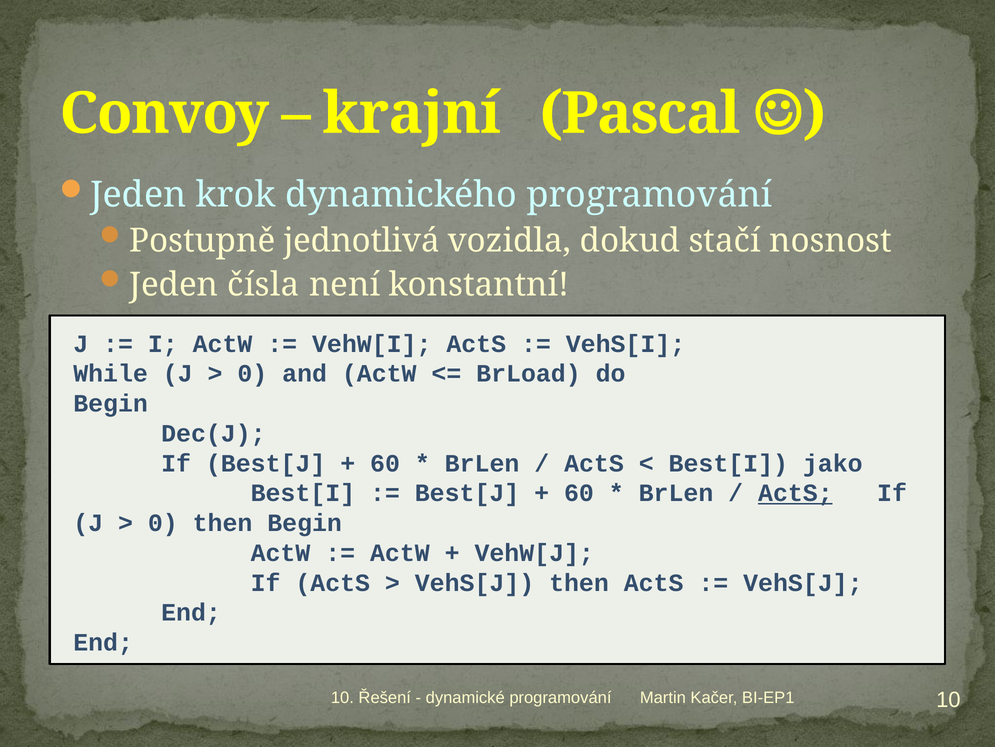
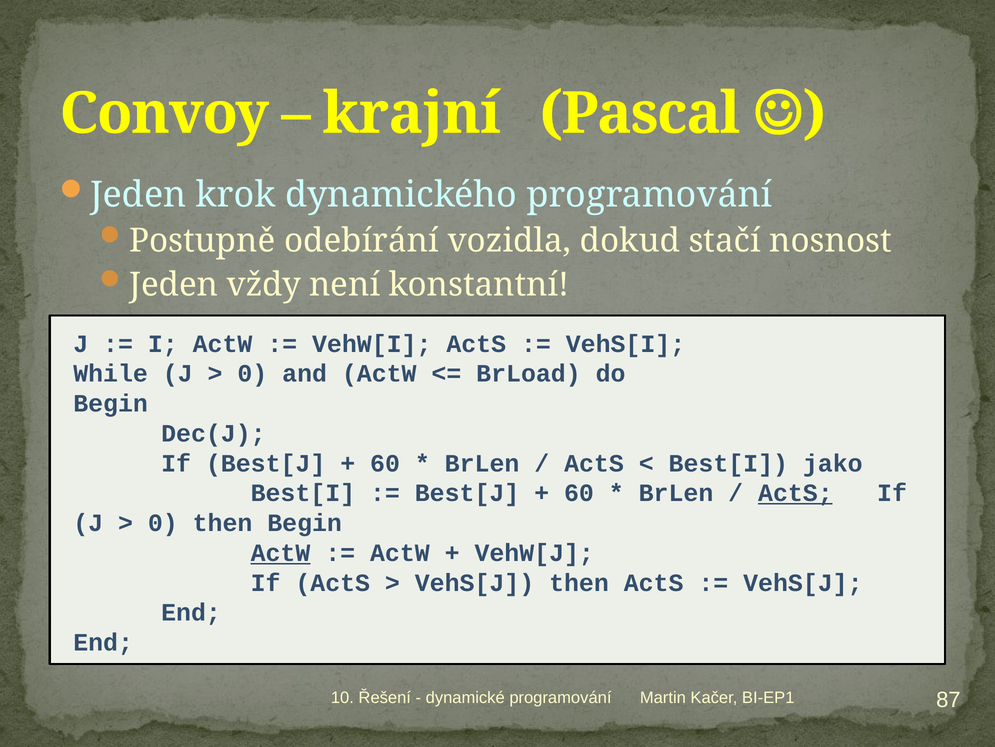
jednotlivá: jednotlivá -> odebírání
čísla: čísla -> vždy
ActW at (280, 552) underline: none -> present
programování 10: 10 -> 87
